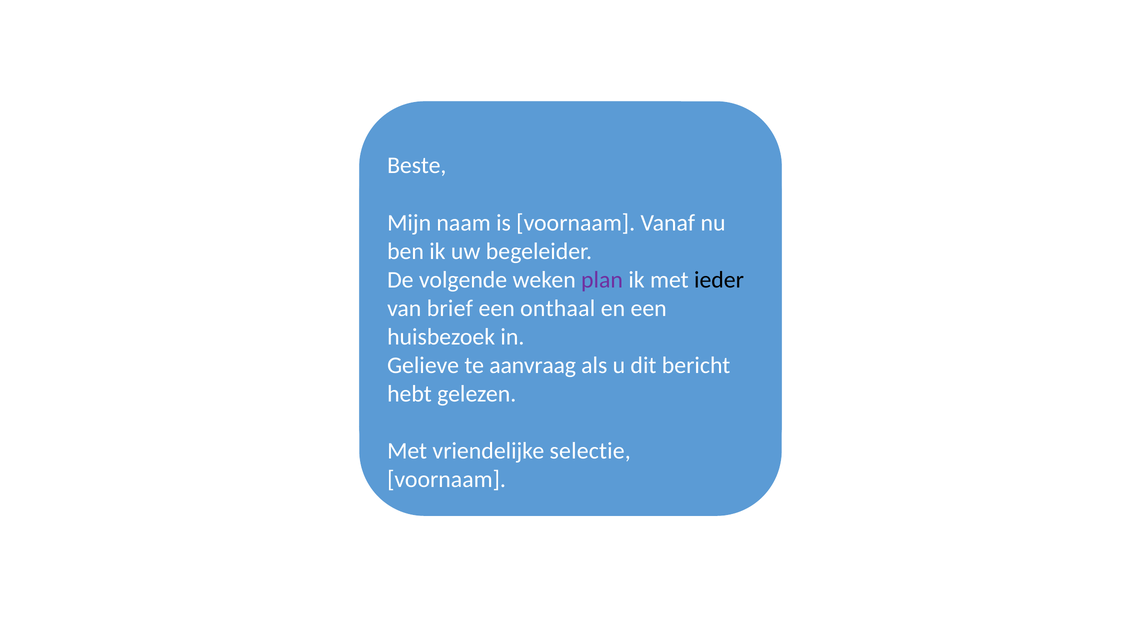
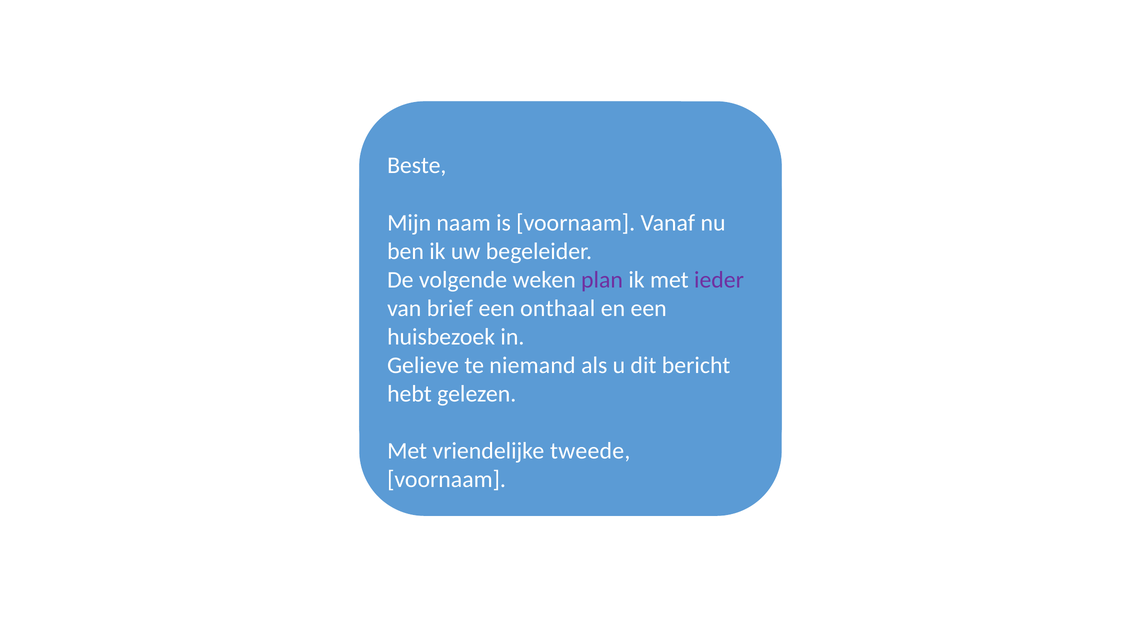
ieder colour: black -> purple
aanvraag: aanvraag -> niemand
selectie: selectie -> tweede
